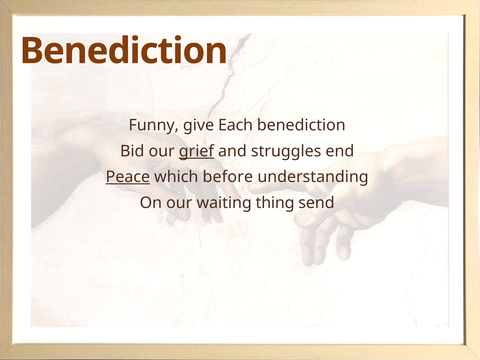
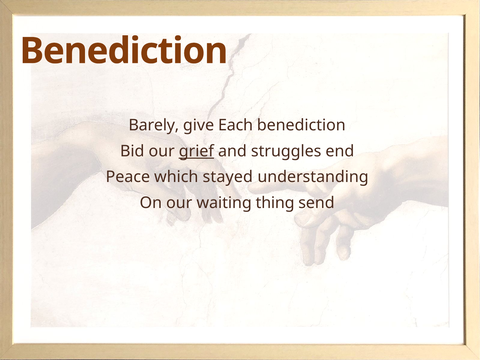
Funny: Funny -> Barely
Peace underline: present -> none
before: before -> stayed
